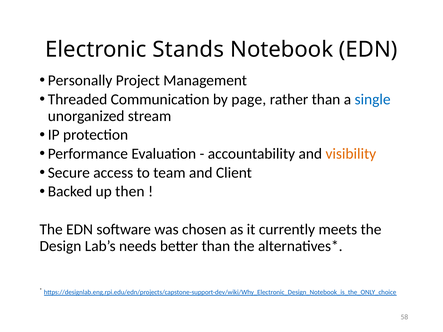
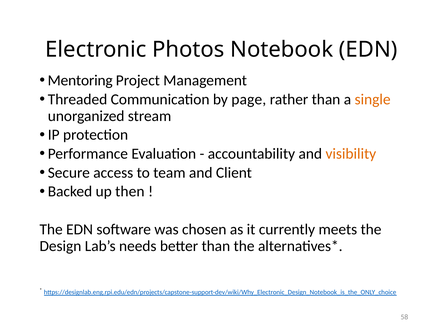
Stands: Stands -> Photos
Personally: Personally -> Mentoring
single colour: blue -> orange
